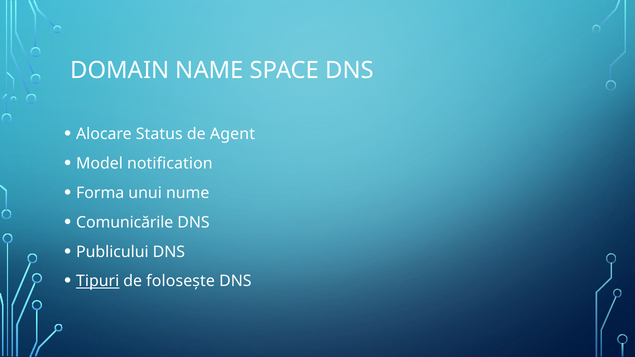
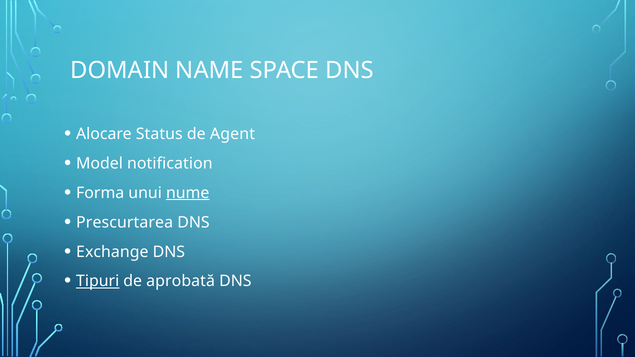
nume underline: none -> present
Comunicările: Comunicările -> Prescurtarea
Publicului: Publicului -> Exchange
foloseşte: foloseşte -> aprobată
